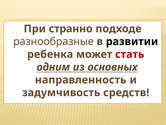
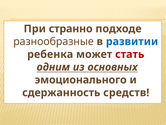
развитии colour: black -> blue
направленность: направленность -> эмоционального
задумчивость: задумчивость -> сдержанность
